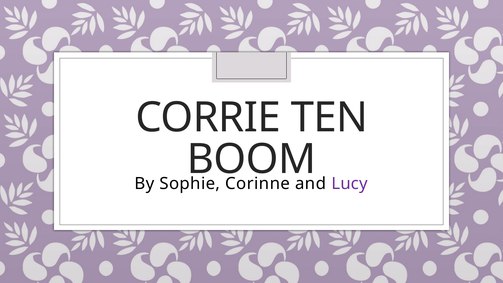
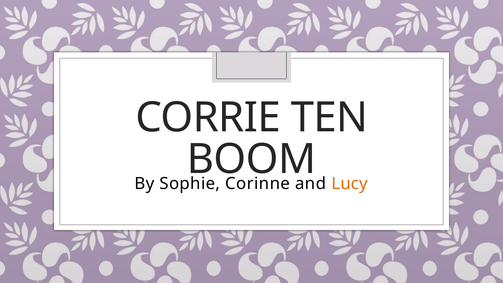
Lucy colour: purple -> orange
